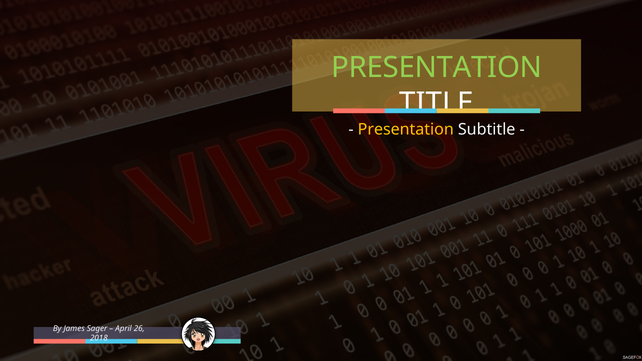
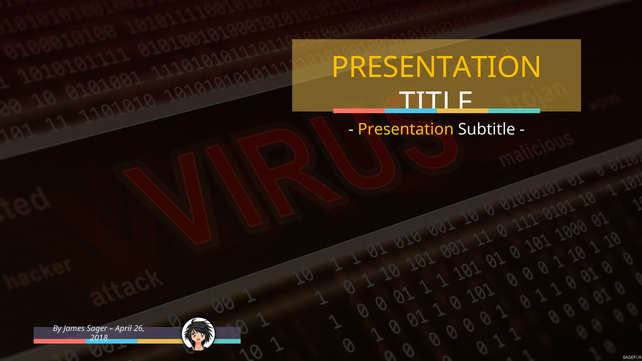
PRESENTATION at (437, 68) colour: light green -> yellow
